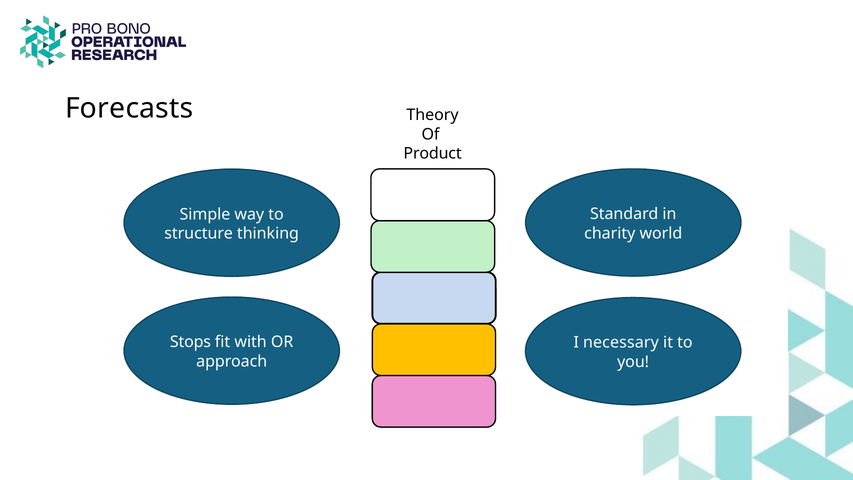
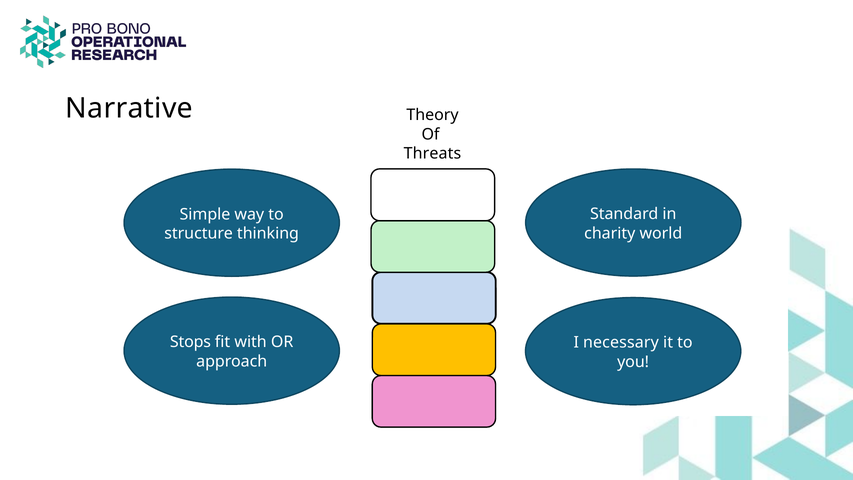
Forecasts: Forecasts -> Narrative
Product: Product -> Threats
